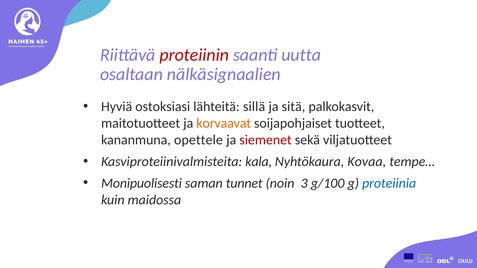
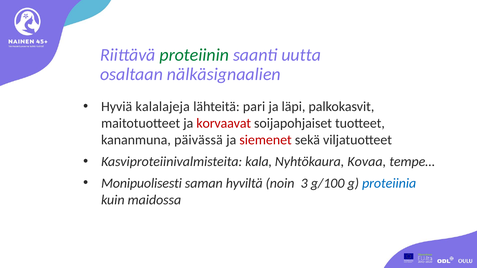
proteiinin colour: red -> green
ostoksiasi: ostoksiasi -> kalalajeja
sillä: sillä -> pari
sitä: sitä -> läpi
korvaavat colour: orange -> red
opettele: opettele -> päivässä
tunnet: tunnet -> hyviltä
